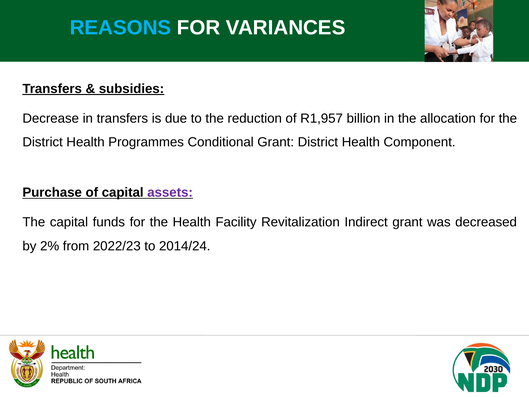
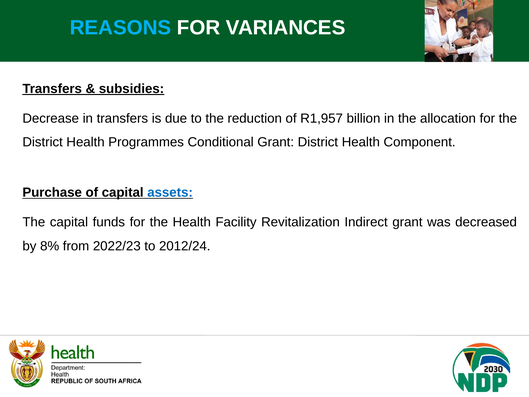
assets colour: purple -> blue
2%: 2% -> 8%
2014/24: 2014/24 -> 2012/24
